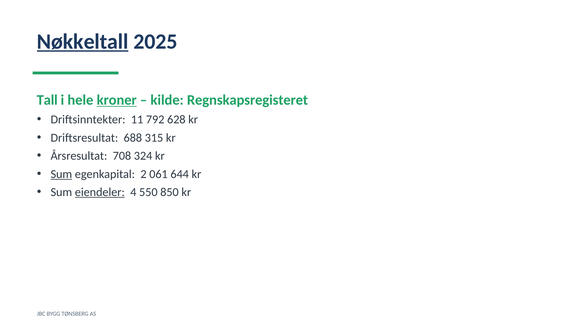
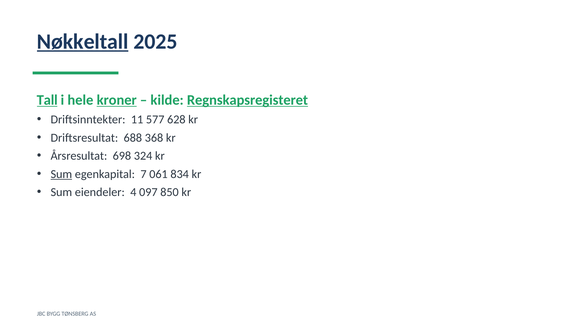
Tall underline: none -> present
Regnskapsregisteret underline: none -> present
792: 792 -> 577
315: 315 -> 368
708: 708 -> 698
2: 2 -> 7
644: 644 -> 834
eiendeler underline: present -> none
550: 550 -> 097
